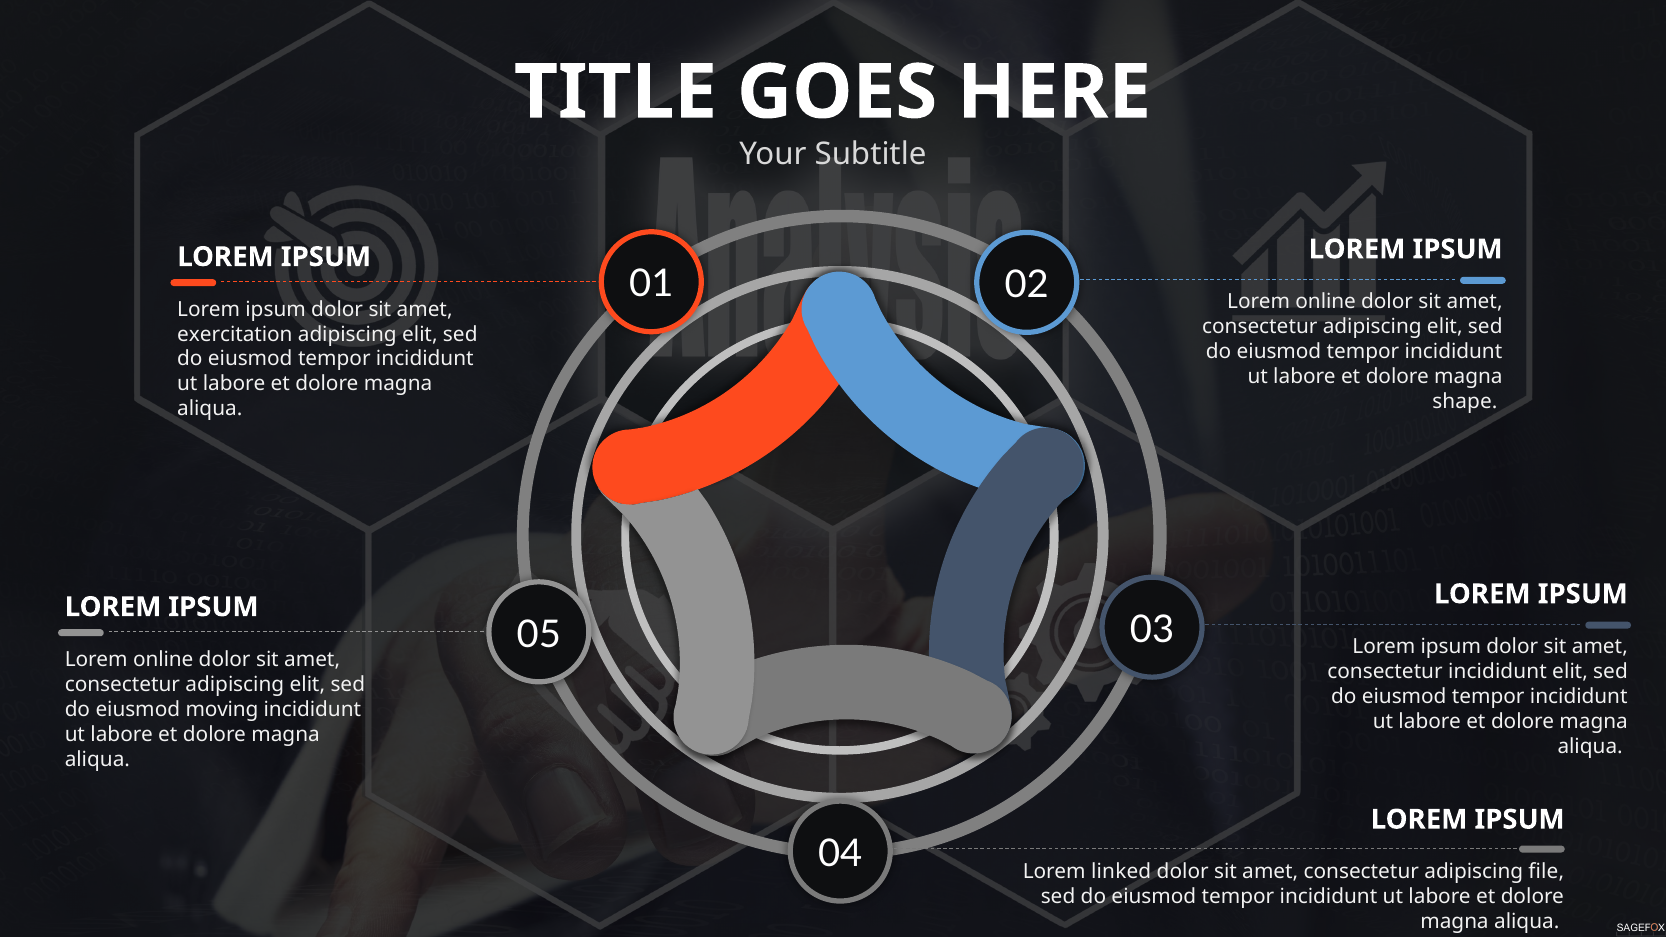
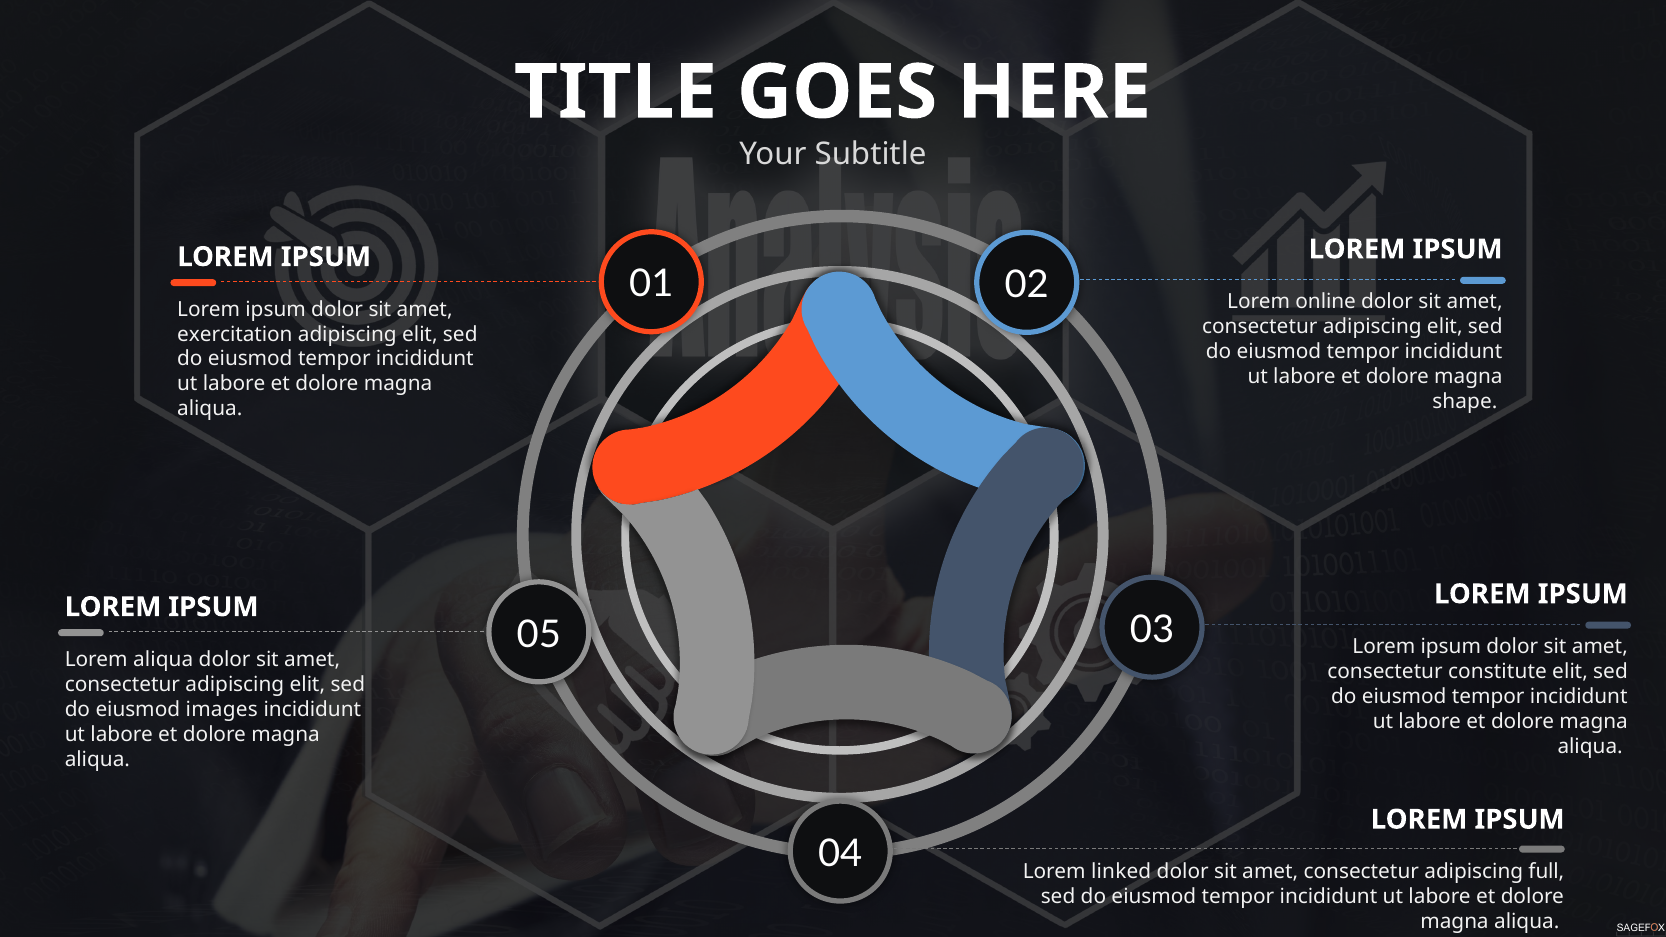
online at (163, 659): online -> aliqua
consectetur incididunt: incididunt -> constitute
moving: moving -> images
file: file -> full
